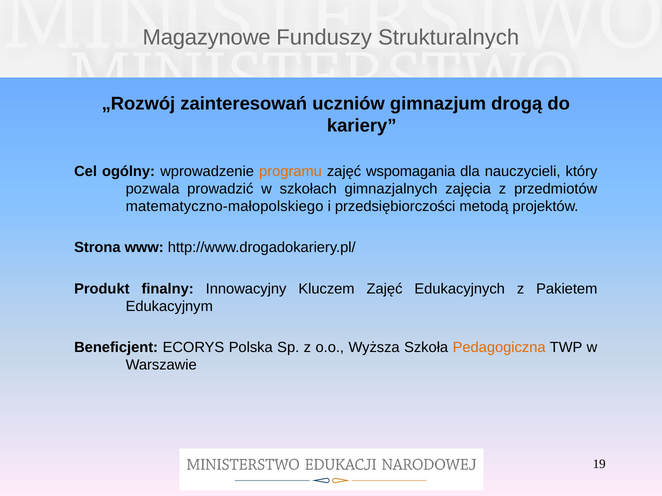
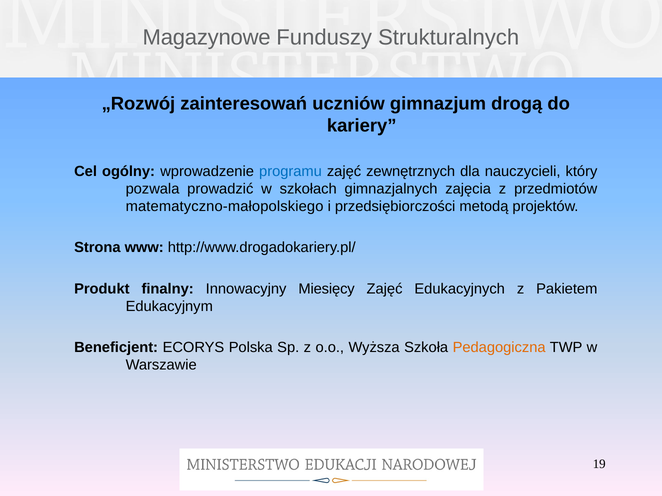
programu colour: orange -> blue
wspomagania: wspomagania -> zewnętrznych
Kluczem: Kluczem -> Miesięcy
